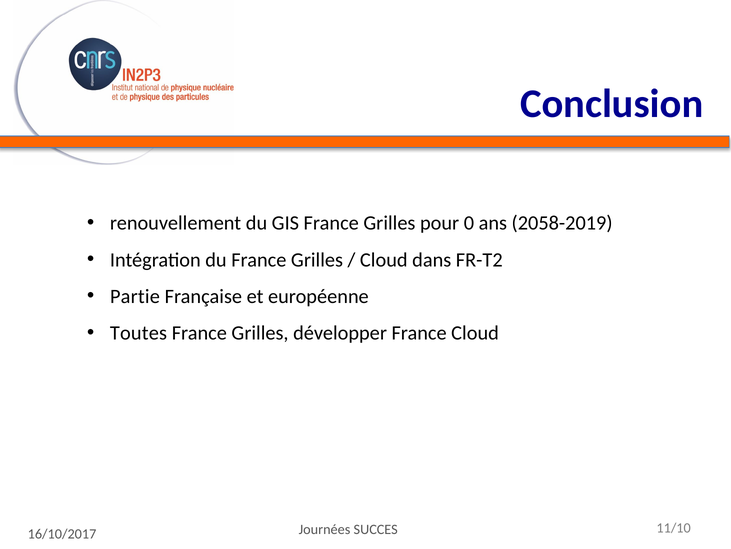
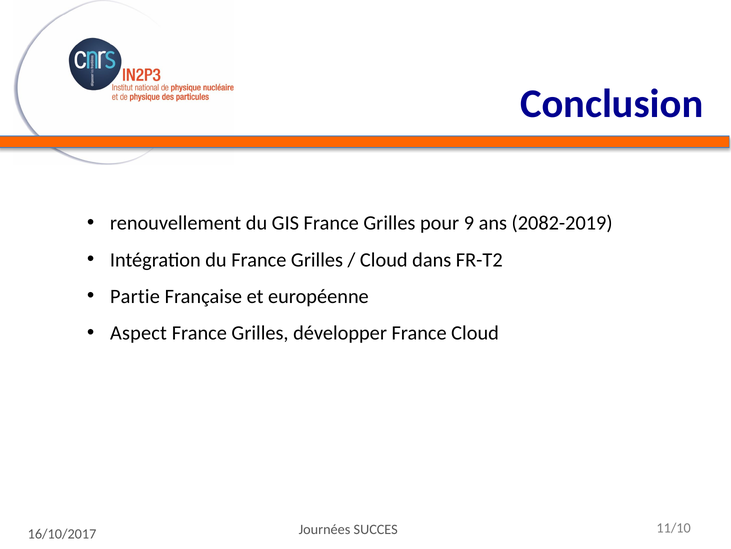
0: 0 -> 9
2058-2019: 2058-2019 -> 2082-2019
Toutes: Toutes -> Aspect
